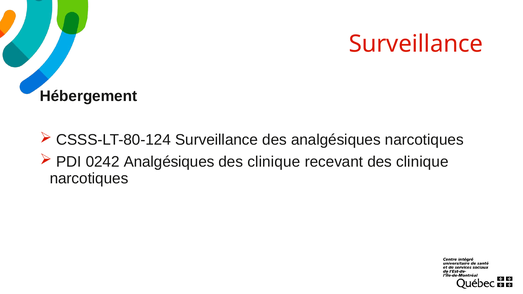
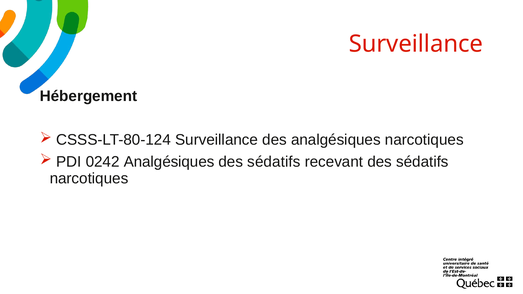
clinique at (274, 162): clinique -> sédatifs
recevant des clinique: clinique -> sédatifs
